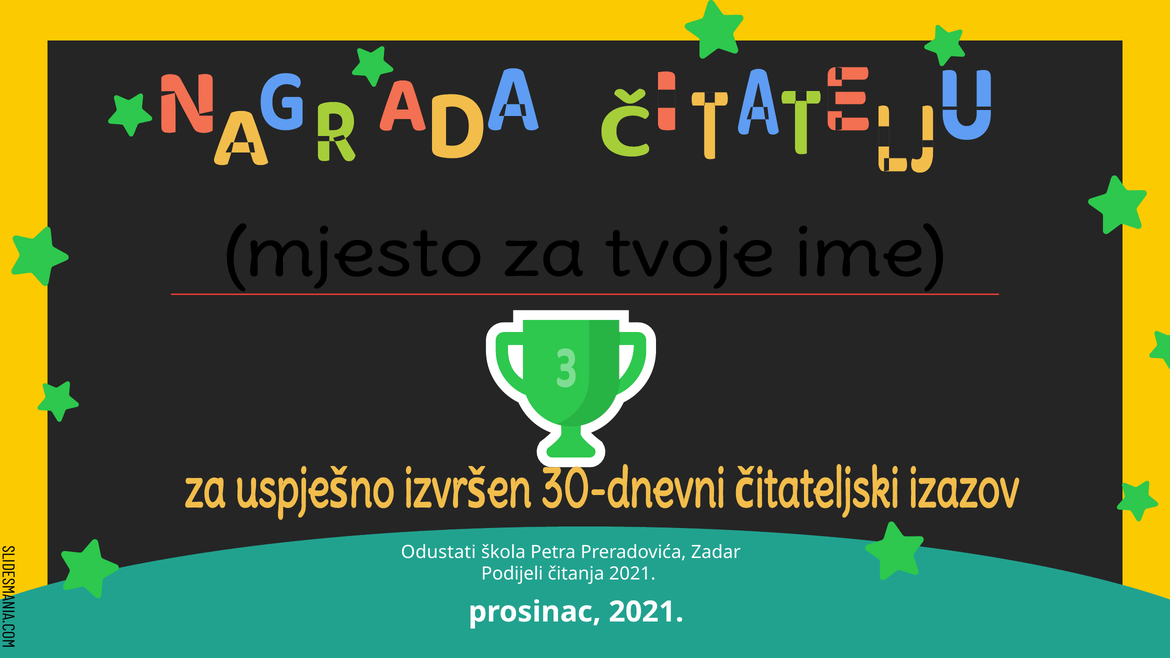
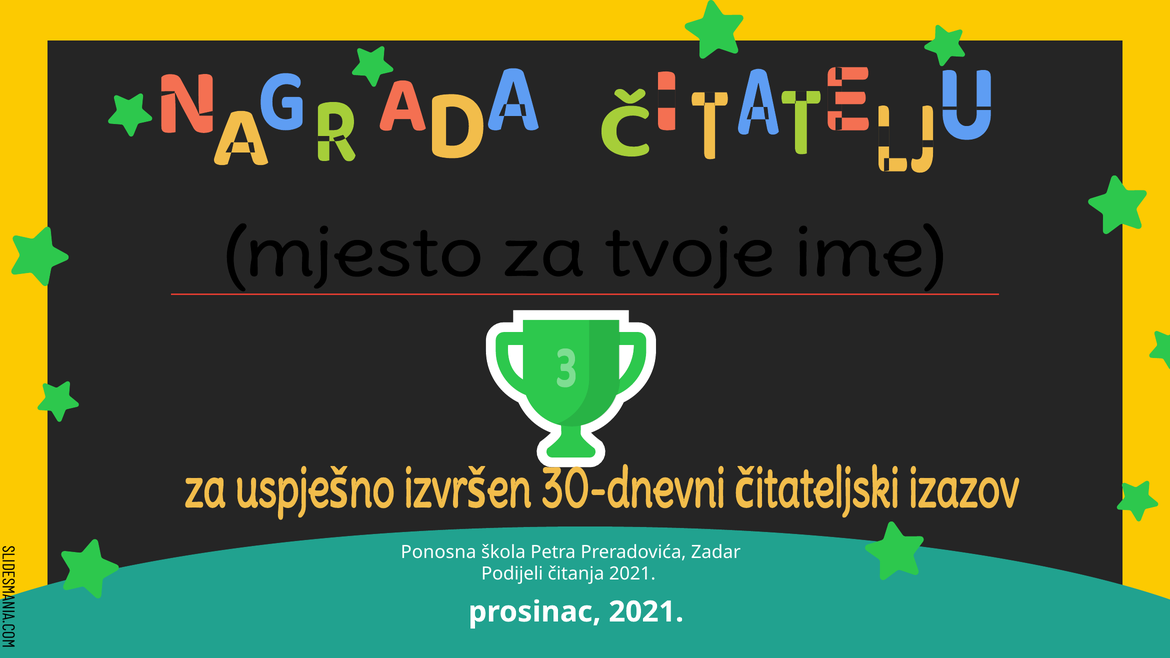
Odustati: Odustati -> Ponosna
